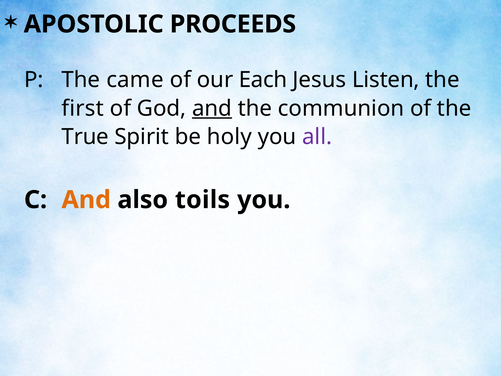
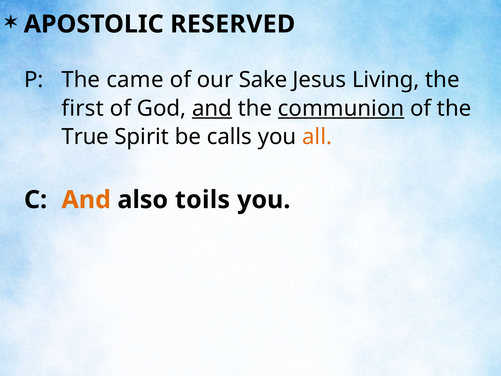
PROCEEDS: PROCEEDS -> RESERVED
Each: Each -> Sake
Listen: Listen -> Living
communion underline: none -> present
holy: holy -> calls
all colour: purple -> orange
